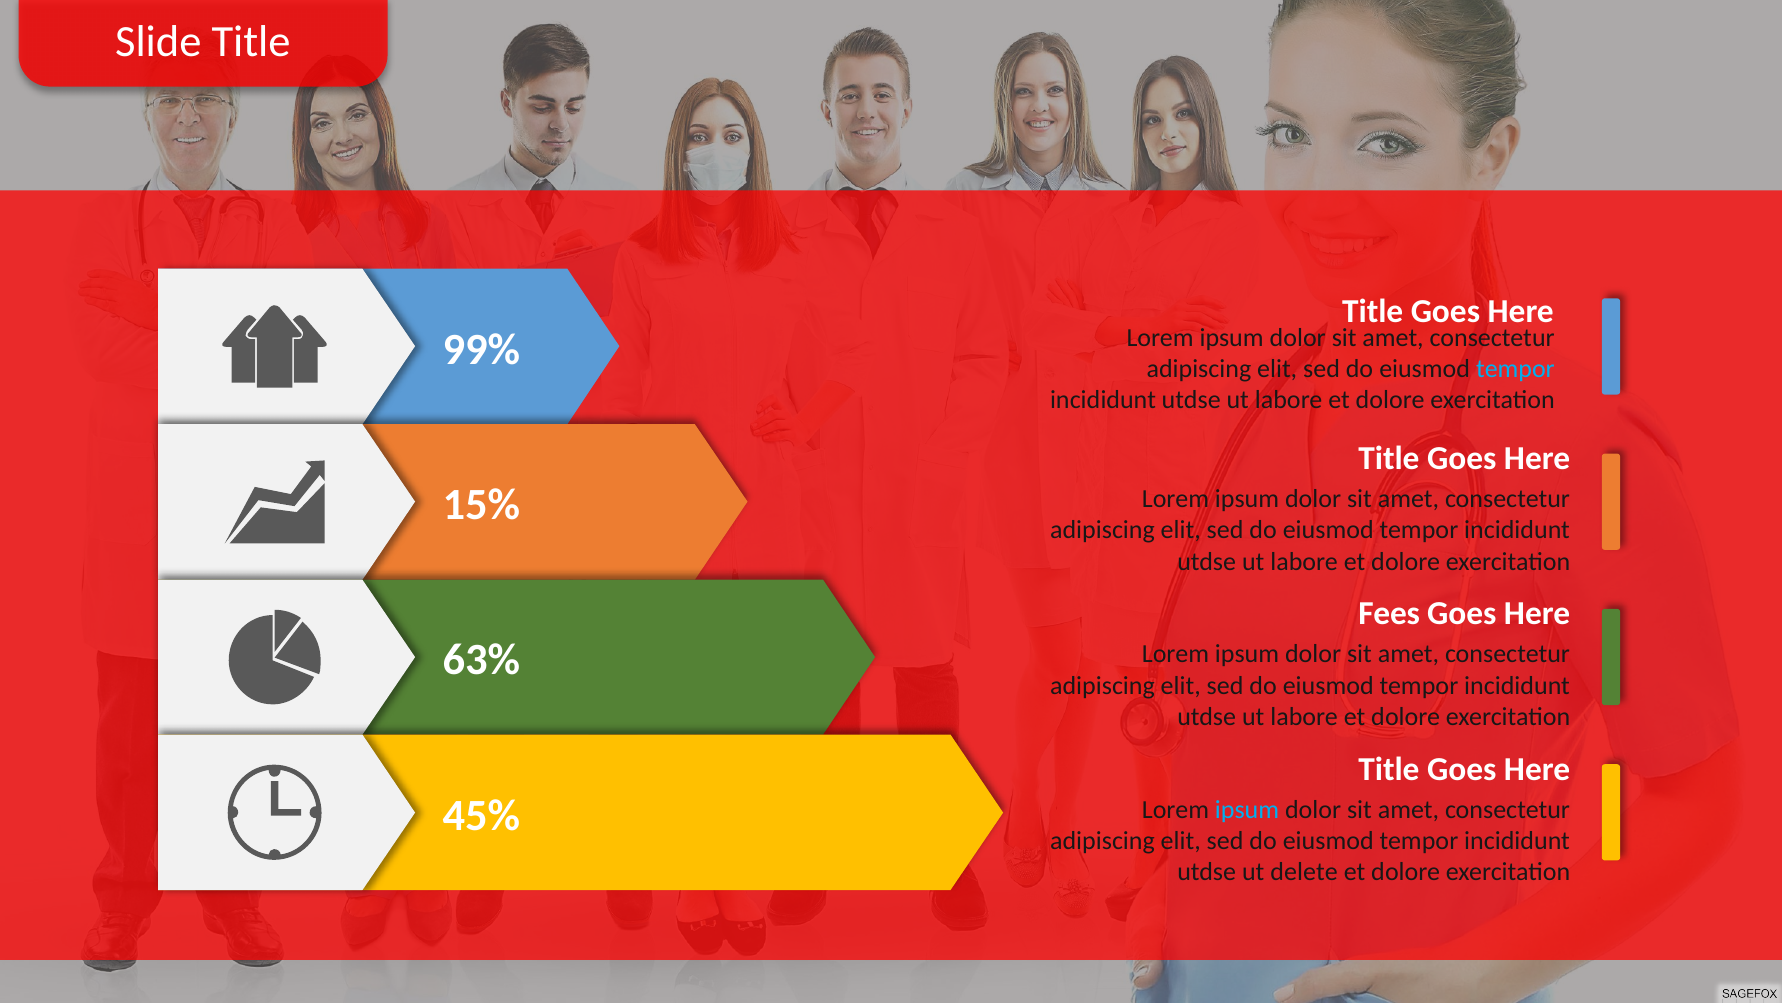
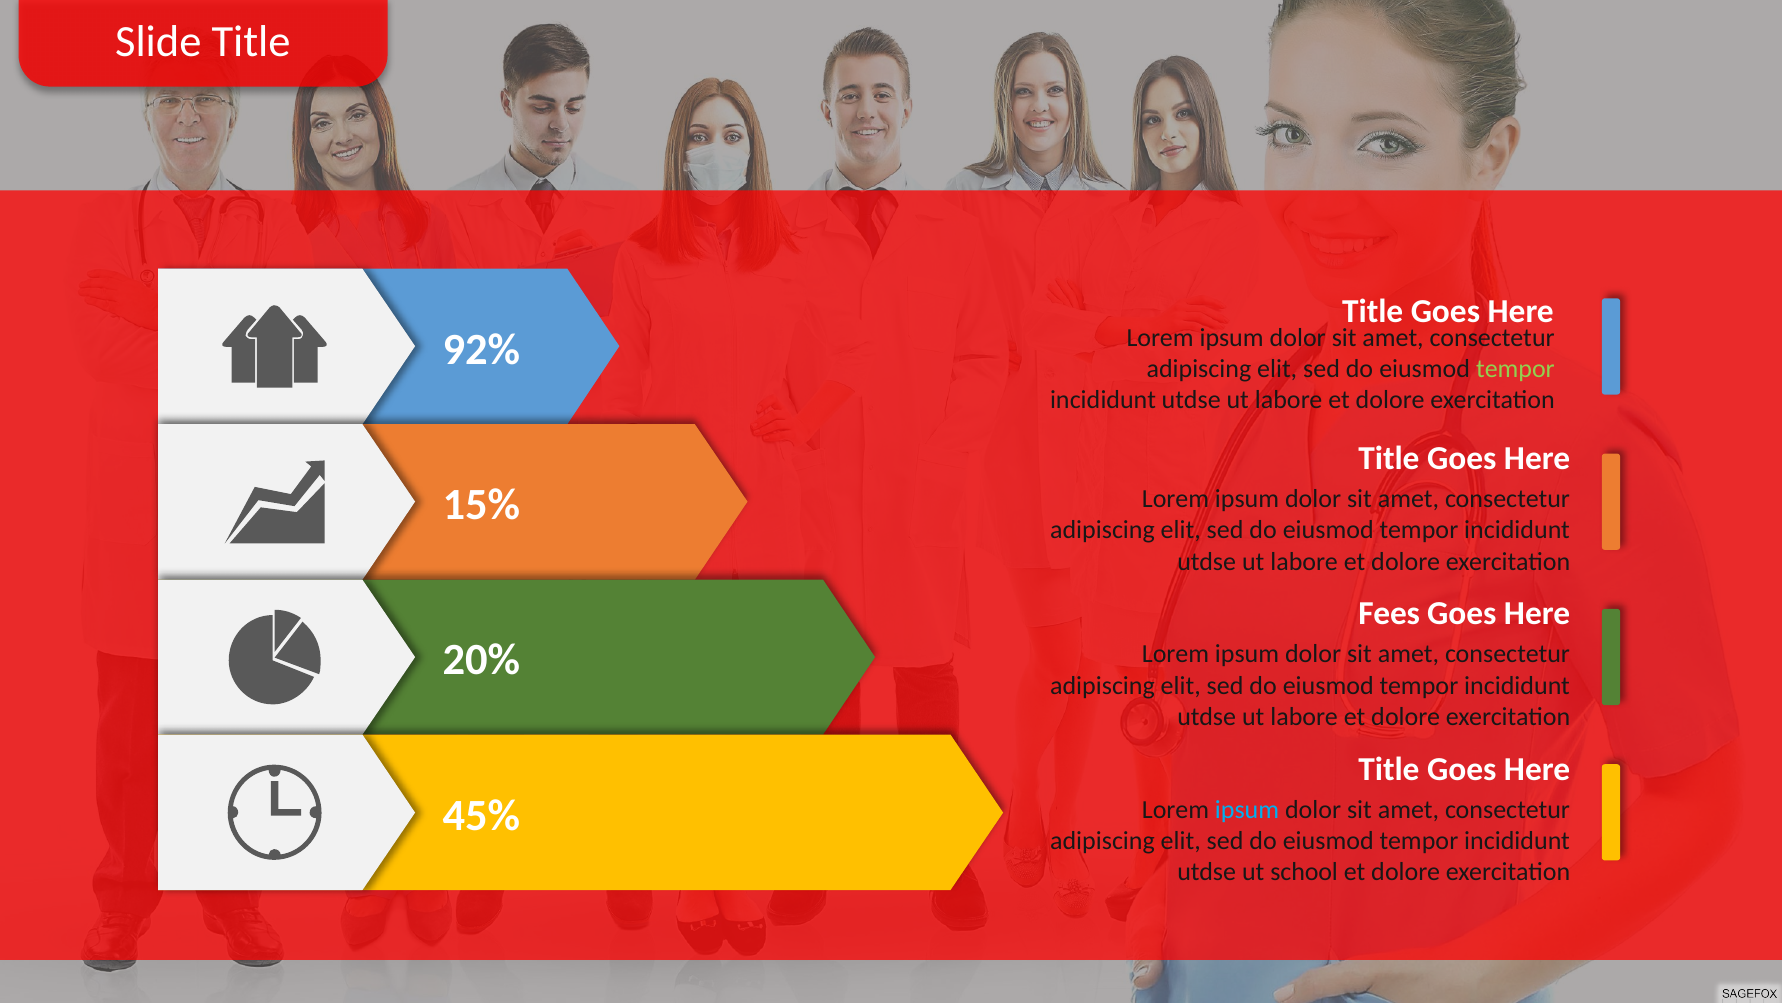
99%: 99% -> 92%
tempor at (1515, 369) colour: light blue -> light green
63%: 63% -> 20%
delete: delete -> school
